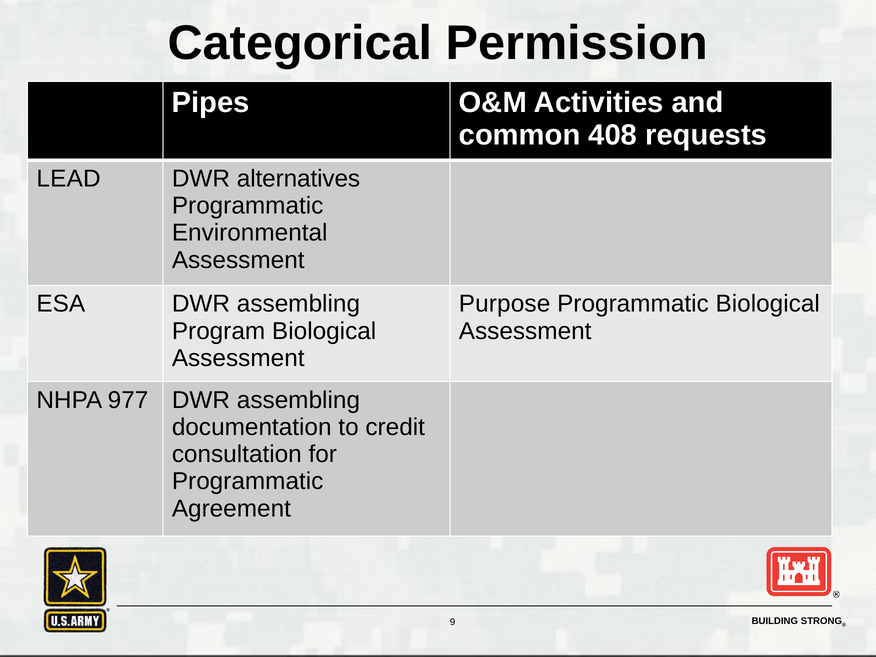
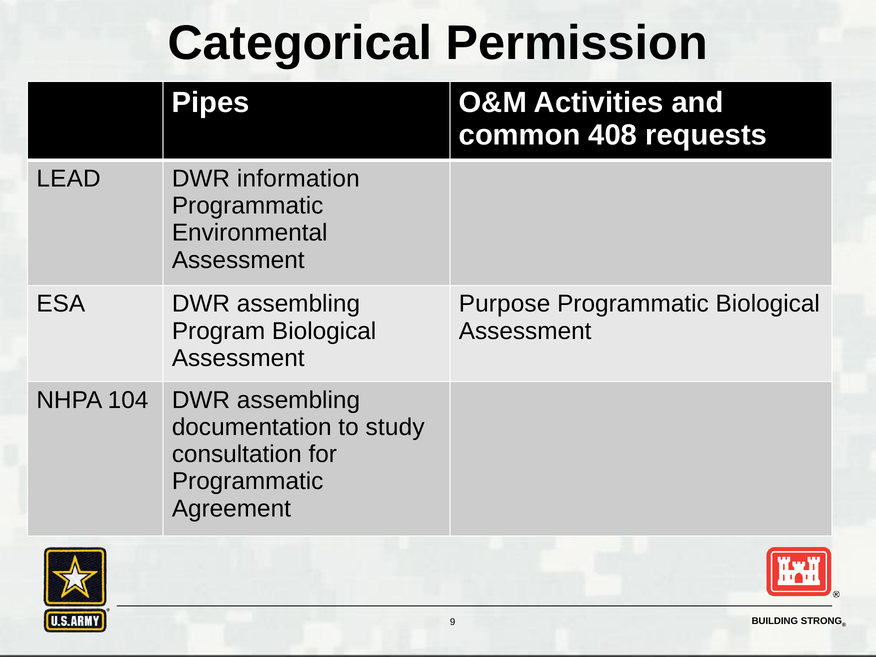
alternatives: alternatives -> information
977: 977 -> 104
credit: credit -> study
